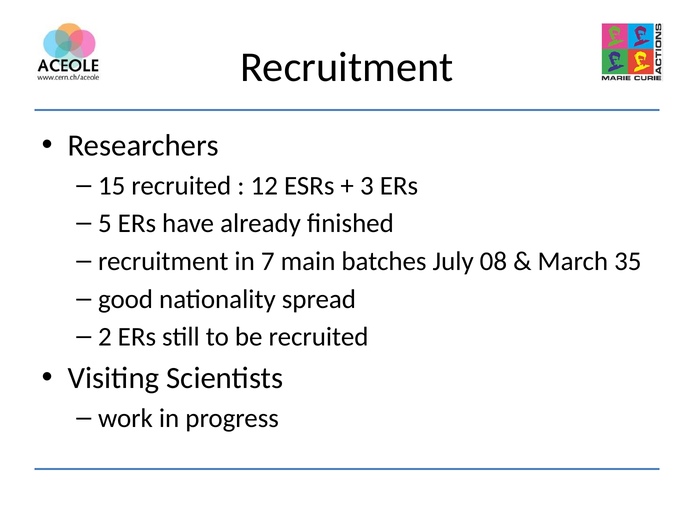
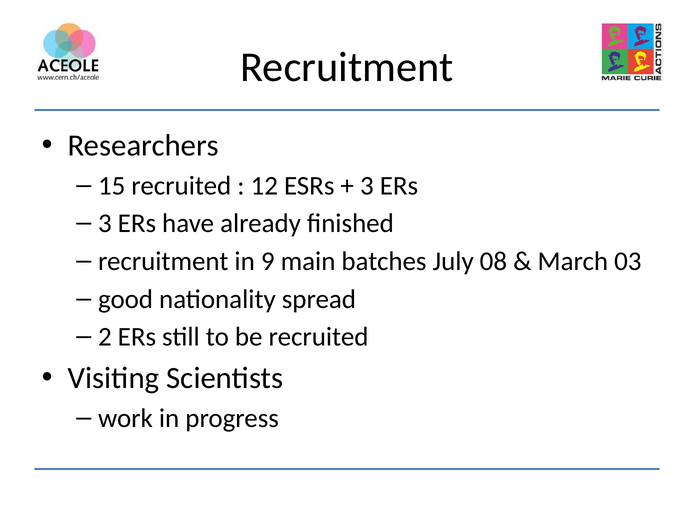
5 at (105, 223): 5 -> 3
7: 7 -> 9
35: 35 -> 03
